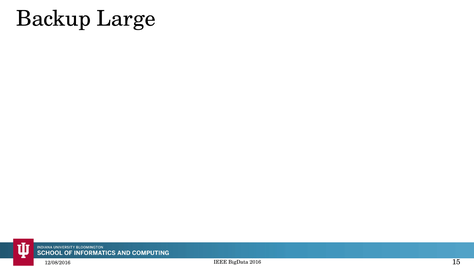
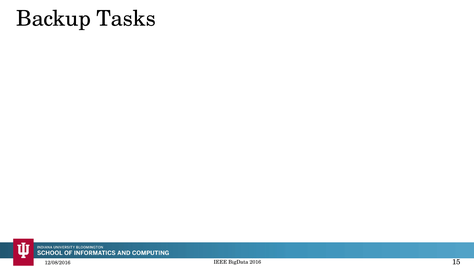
Large: Large -> Tasks
